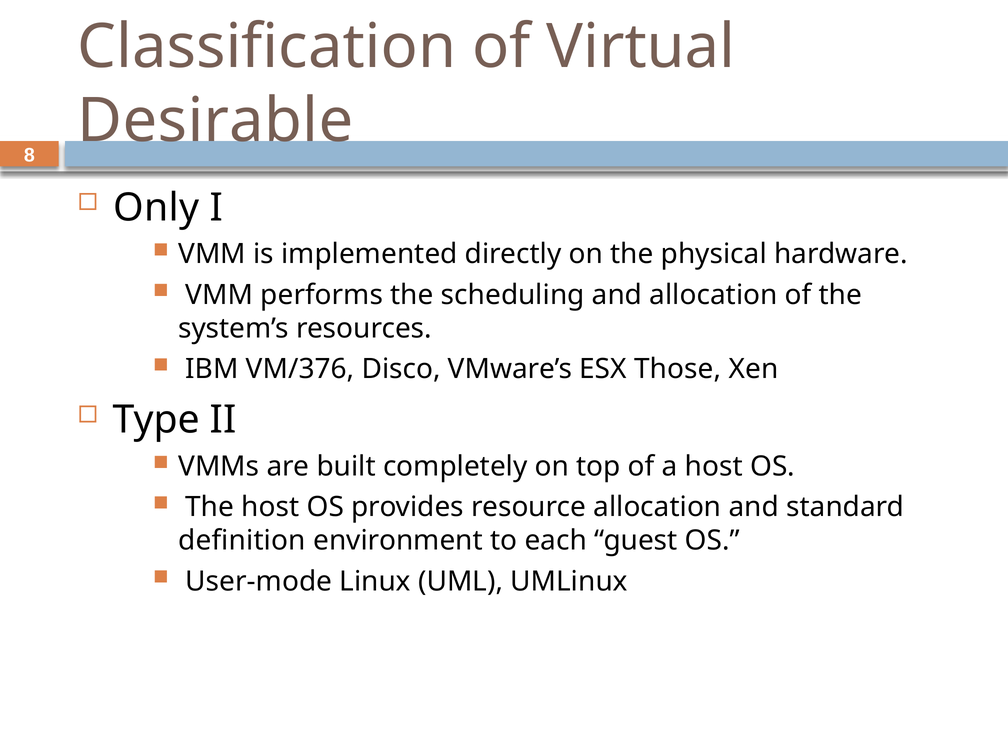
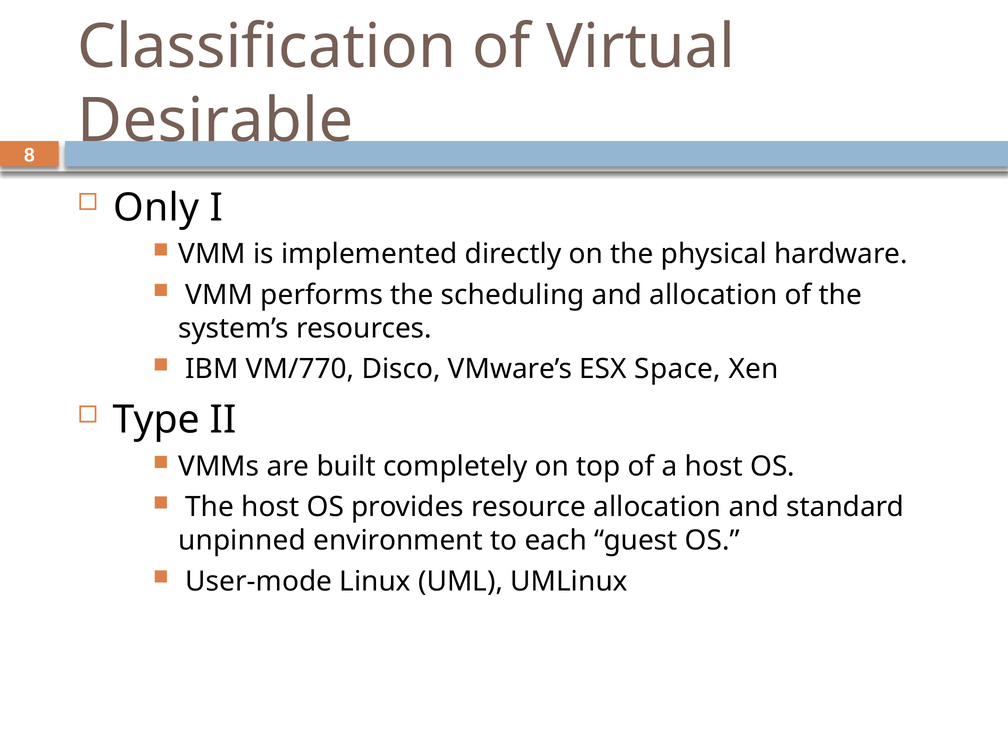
VM/376: VM/376 -> VM/770
Those: Those -> Space
definition: definition -> unpinned
